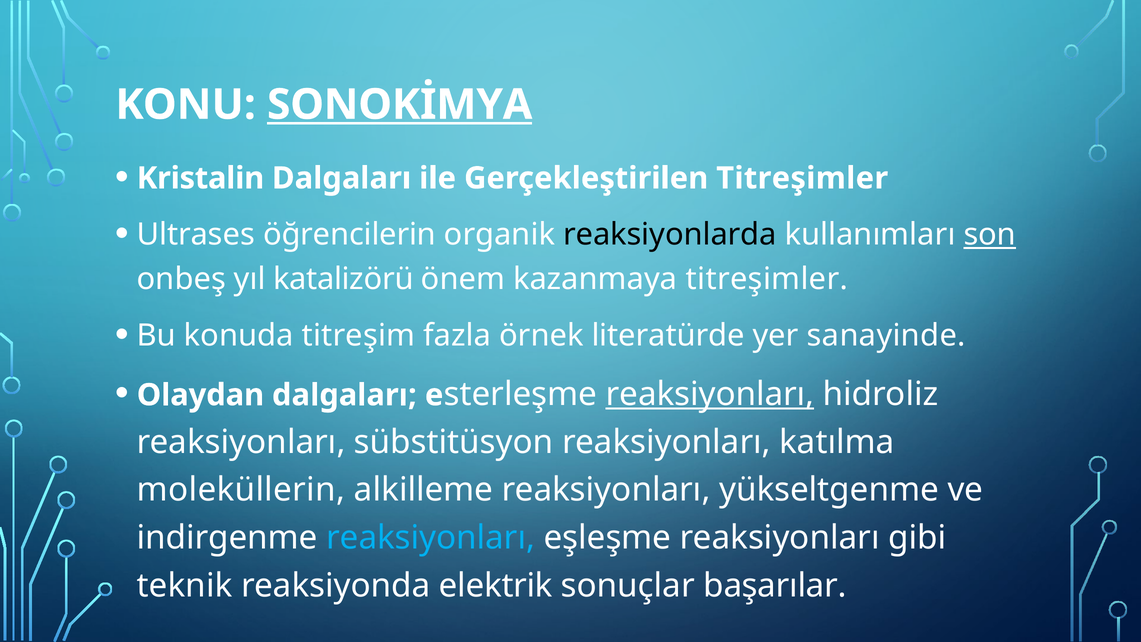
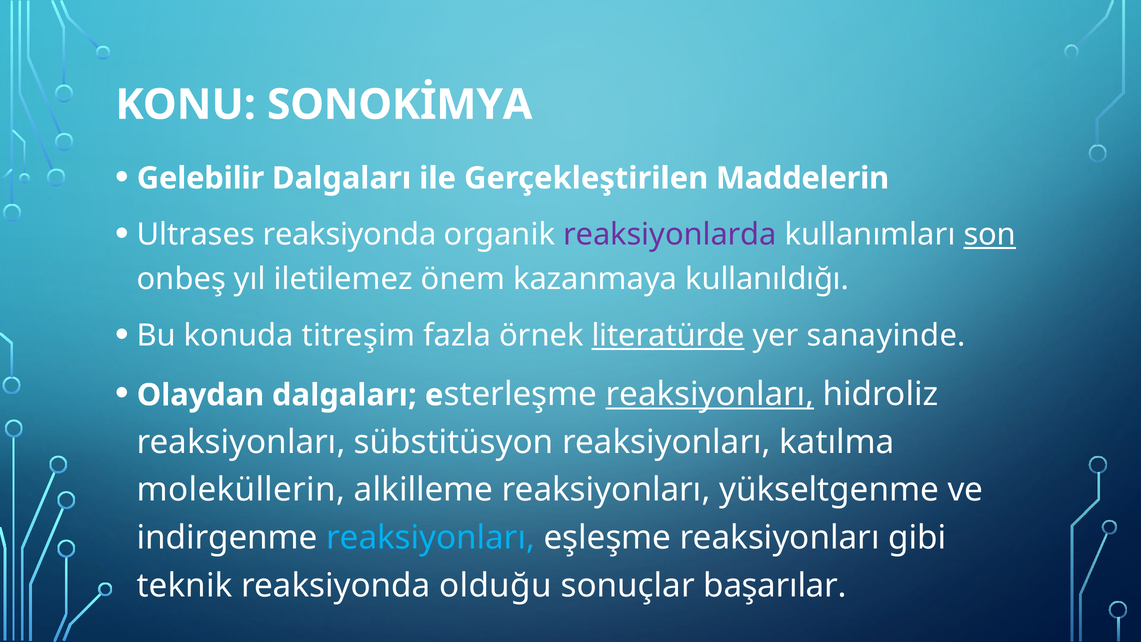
SONOKİMYA underline: present -> none
Kristalin: Kristalin -> Gelebilir
Gerçekleştirilen Titreşimler: Titreşimler -> Maddelerin
Ultrases öğrencilerin: öğrencilerin -> reaksiyonda
reaksiyonlarda colour: black -> purple
katalizörü: katalizörü -> iletilemez
kazanmaya titreşimler: titreşimler -> kullanıldığı
literatürde underline: none -> present
elektrik: elektrik -> olduğu
